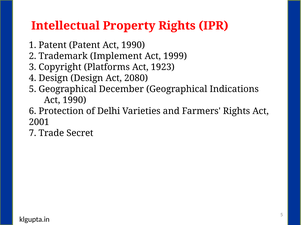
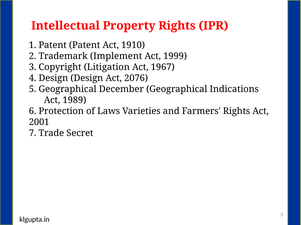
Patent Act 1990: 1990 -> 1910
Platforms: Platforms -> Litigation
1923: 1923 -> 1967
2080: 2080 -> 2076
1990 at (74, 100): 1990 -> 1989
Delhi: Delhi -> Laws
